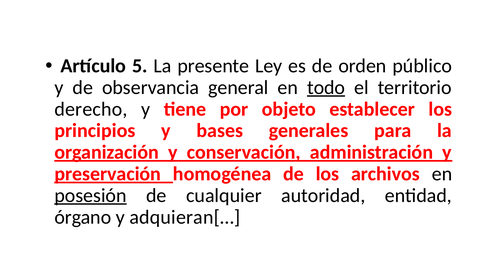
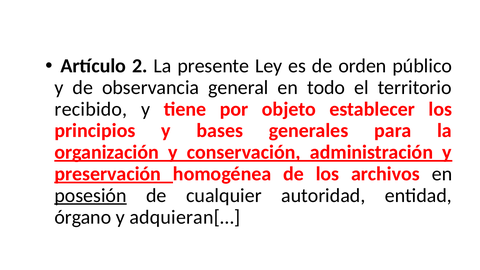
5: 5 -> 2
todo underline: present -> none
derecho: derecho -> recibido
